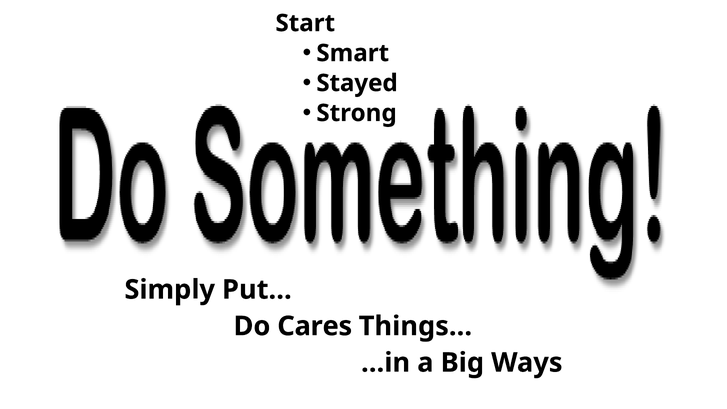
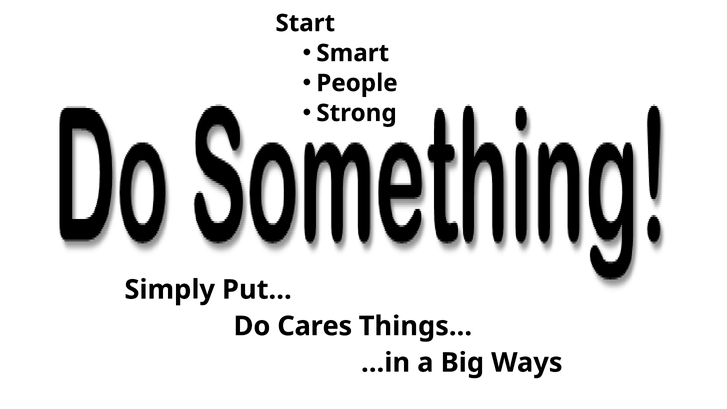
Stayed: Stayed -> People
